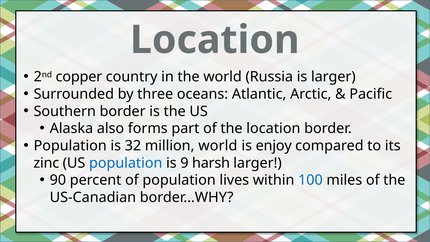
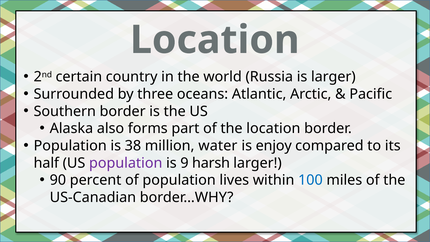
copper: copper -> certain
32: 32 -> 38
million world: world -> water
zinc: zinc -> half
population at (126, 163) colour: blue -> purple
